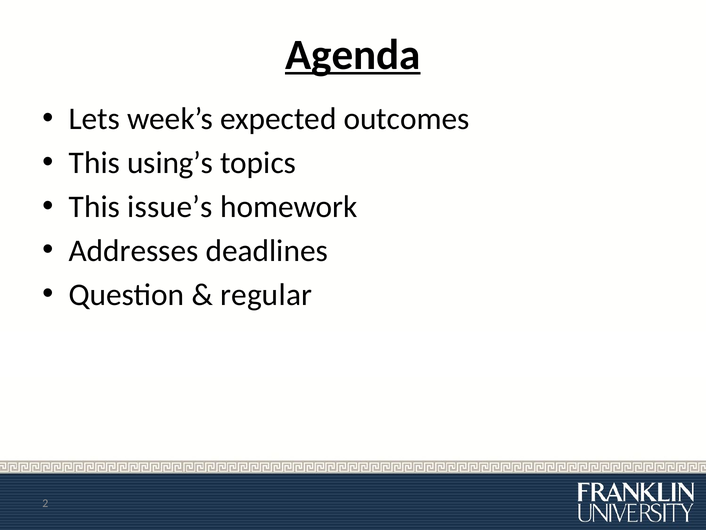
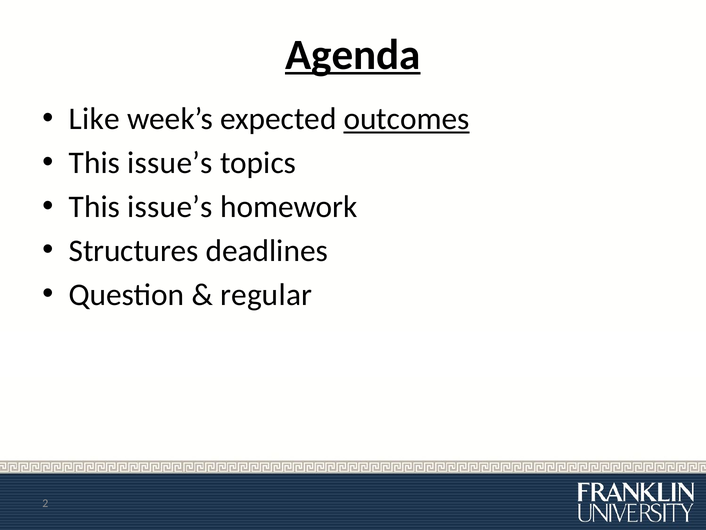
Lets: Lets -> Like
outcomes underline: none -> present
using’s at (170, 163): using’s -> issue’s
Addresses: Addresses -> Structures
